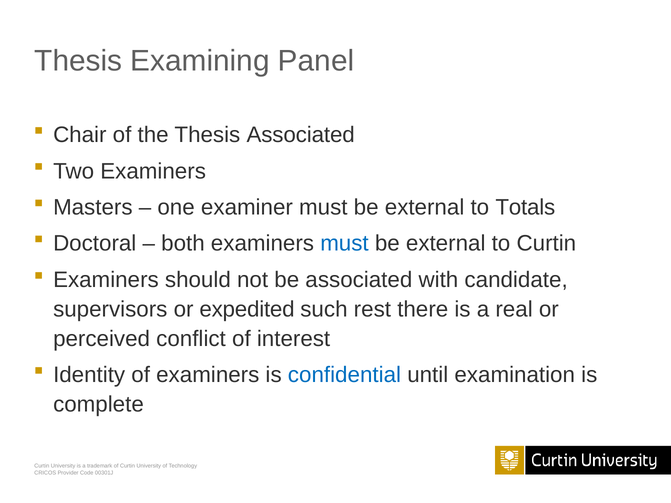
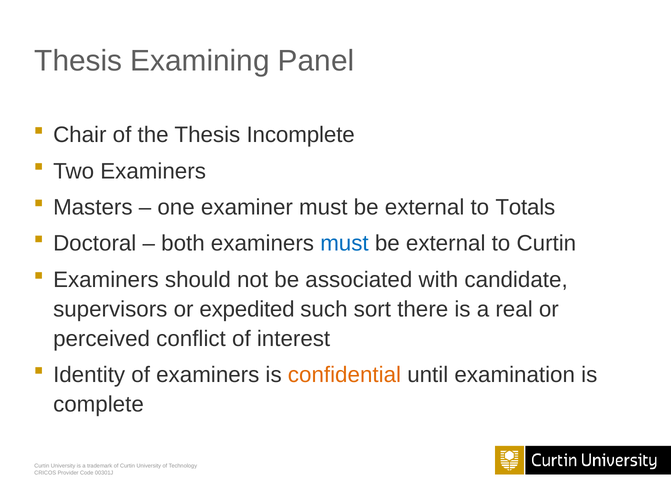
Thesis Associated: Associated -> Incomplete
rest: rest -> sort
confidential colour: blue -> orange
